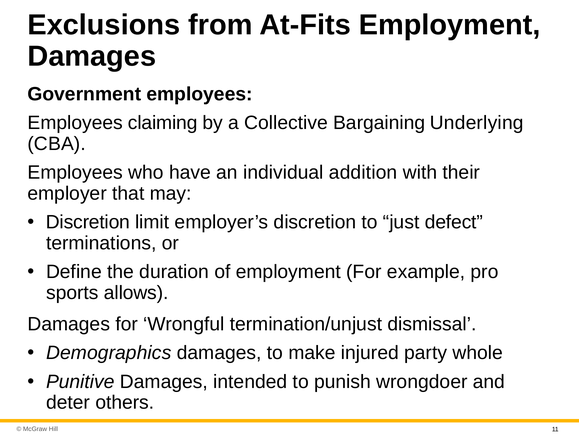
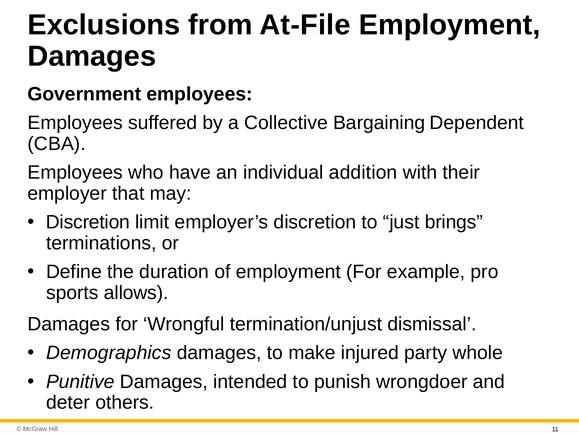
At-Fits: At-Fits -> At-File
claiming: claiming -> suffered
Underlying: Underlying -> Dependent
defect: defect -> brings
